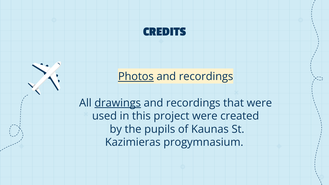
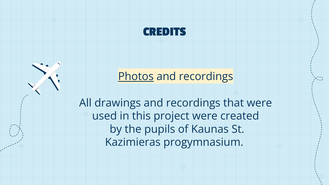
drawings underline: present -> none
